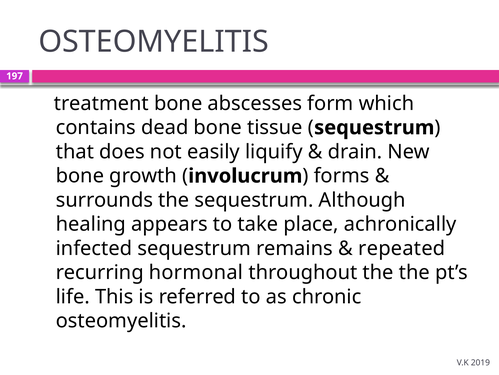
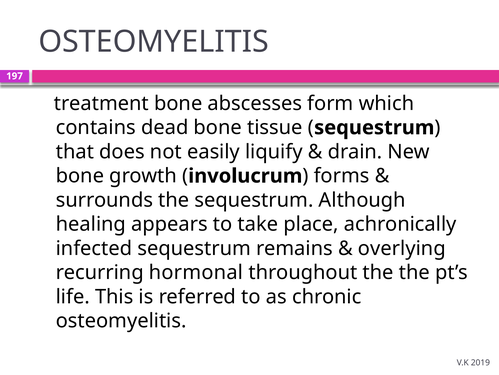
repeated: repeated -> overlying
